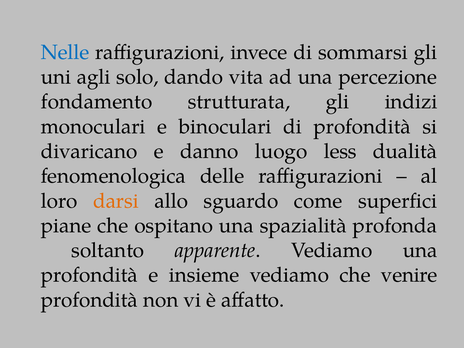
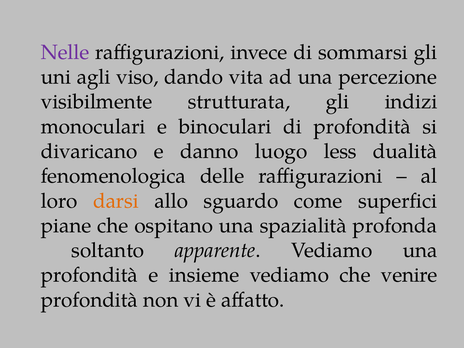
Nelle colour: blue -> purple
solo: solo -> viso
fondamento: fondamento -> visibilmente
